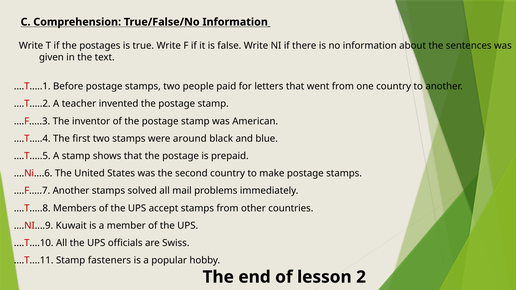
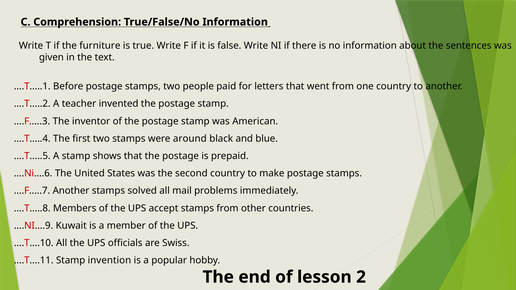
postages: postages -> furniture
fasteners: fasteners -> invention
